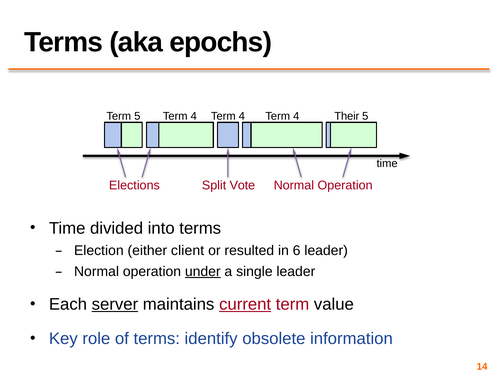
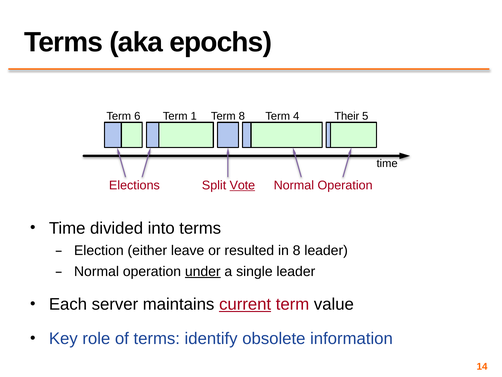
Term 5: 5 -> 6
4 at (194, 116): 4 -> 1
4 at (242, 116): 4 -> 8
Vote underline: none -> present
client: client -> leave
in 6: 6 -> 8
server underline: present -> none
